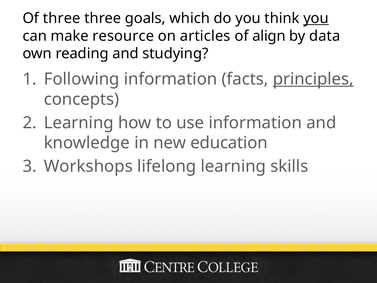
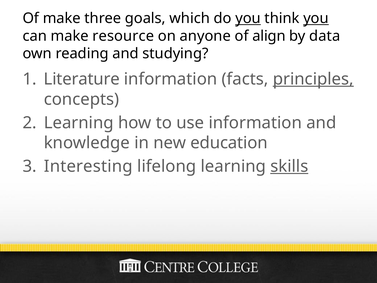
Of three: three -> make
you at (248, 18) underline: none -> present
articles: articles -> anyone
Following: Following -> Literature
Workshops: Workshops -> Interesting
skills underline: none -> present
